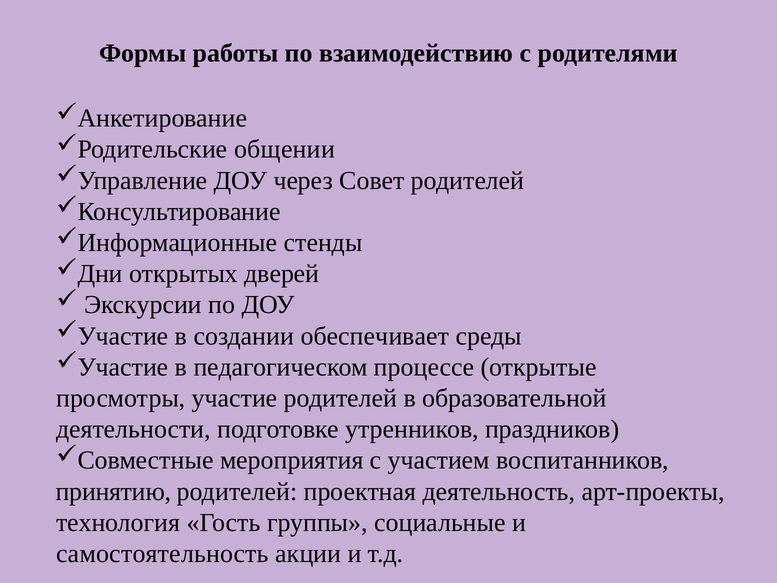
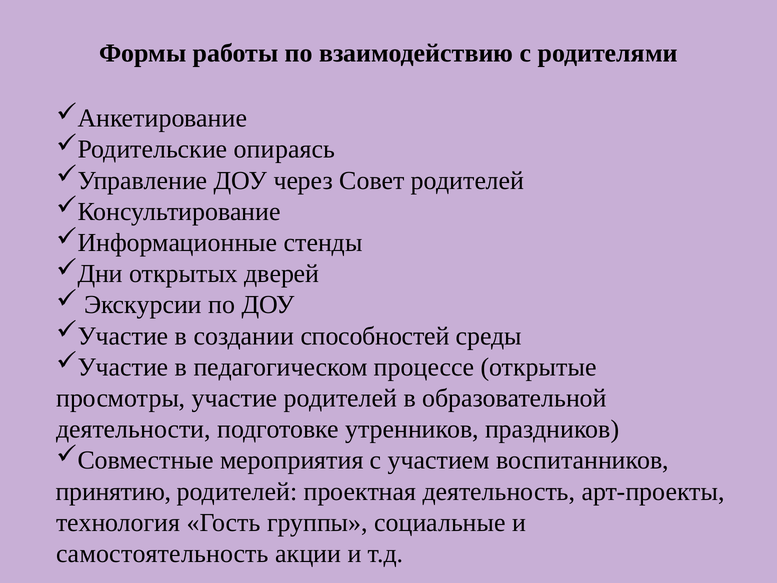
общении: общении -> опираясь
обеспечивает: обеспечивает -> способностей
